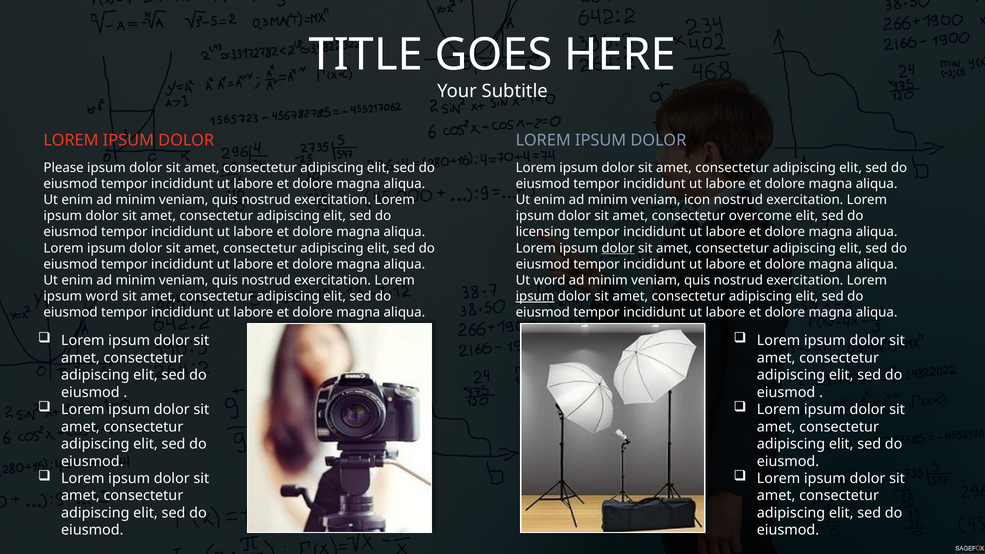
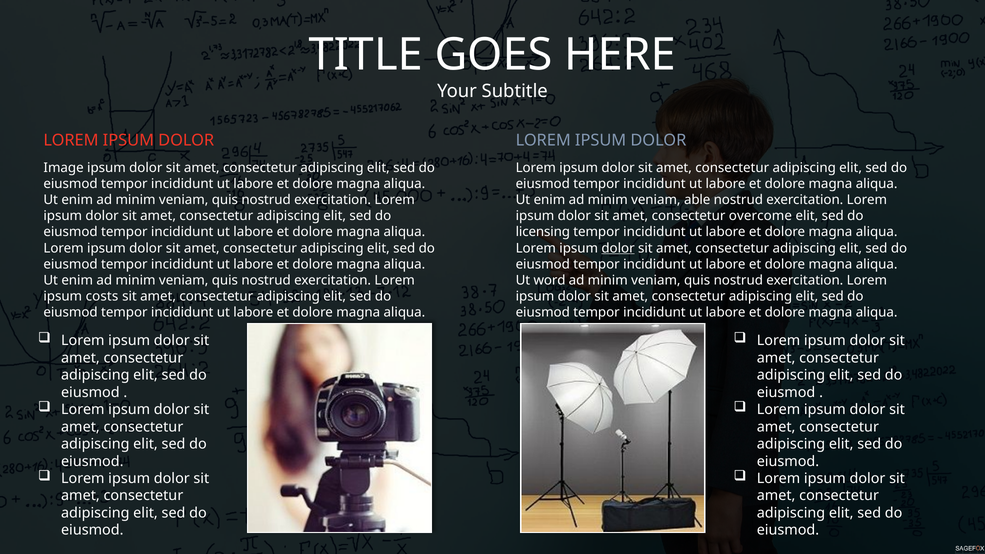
Please: Please -> Image
icon: icon -> able
ipsum word: word -> costs
ipsum at (535, 296) underline: present -> none
